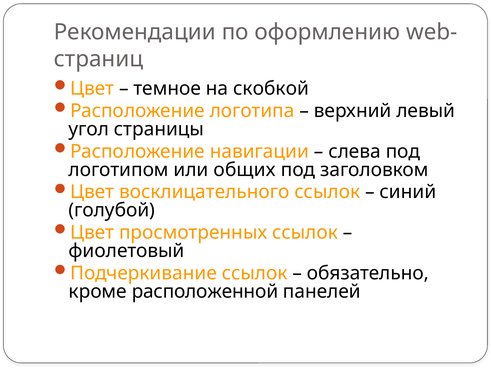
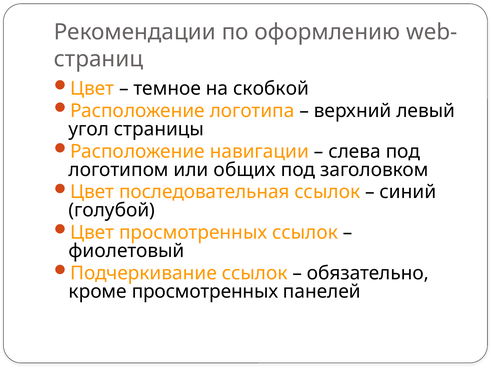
восклицательного: восклицательного -> последовательная
кроме расположенной: расположенной -> просмотренных
